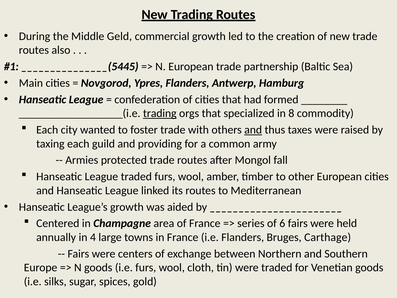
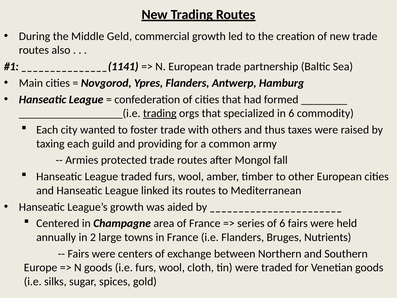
_______________(5445: _______________(5445 -> _______________(1141
in 8: 8 -> 6
and at (253, 130) underline: present -> none
4: 4 -> 2
Carthage: Carthage -> Nutrients
